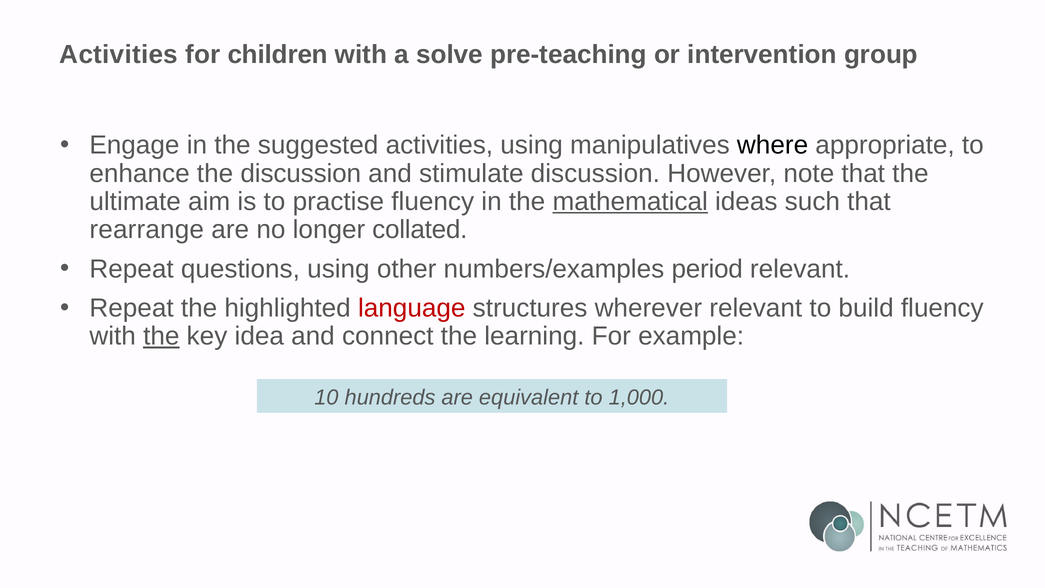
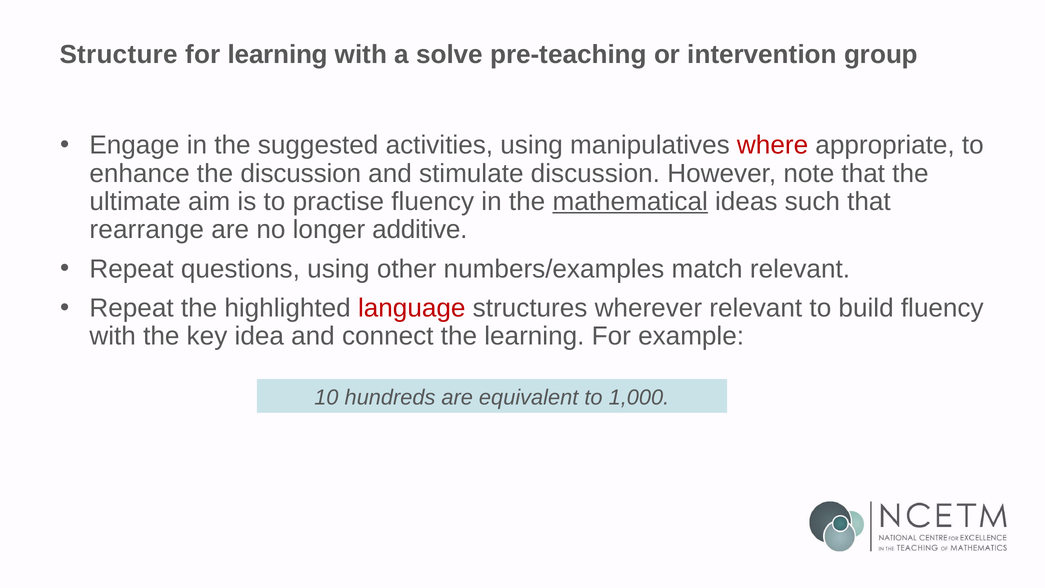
Activities at (119, 55): Activities -> Structure
for children: children -> learning
where colour: black -> red
collated: collated -> additive
period: period -> match
the at (161, 336) underline: present -> none
